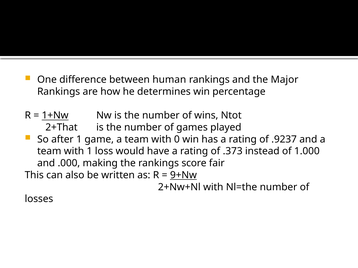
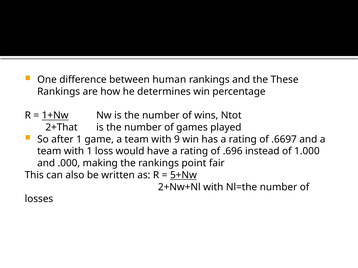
Major: Major -> These
0: 0 -> 9
.9237: .9237 -> .6697
.373: .373 -> .696
score: score -> point
9+Nw: 9+Nw -> 5+Nw
